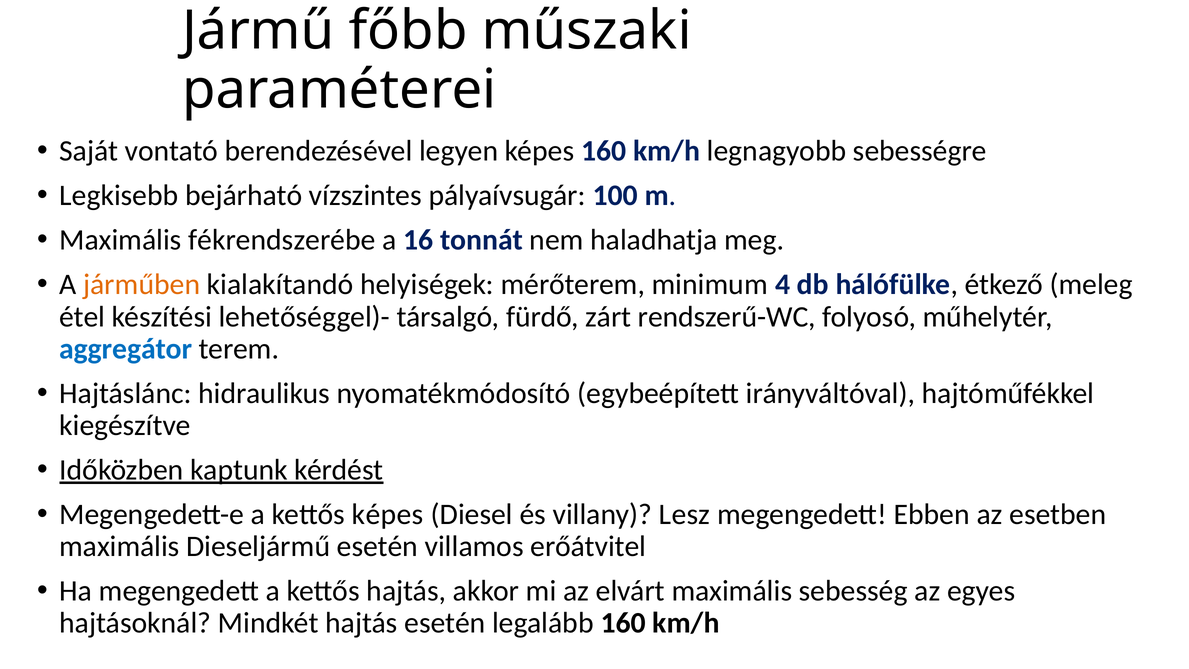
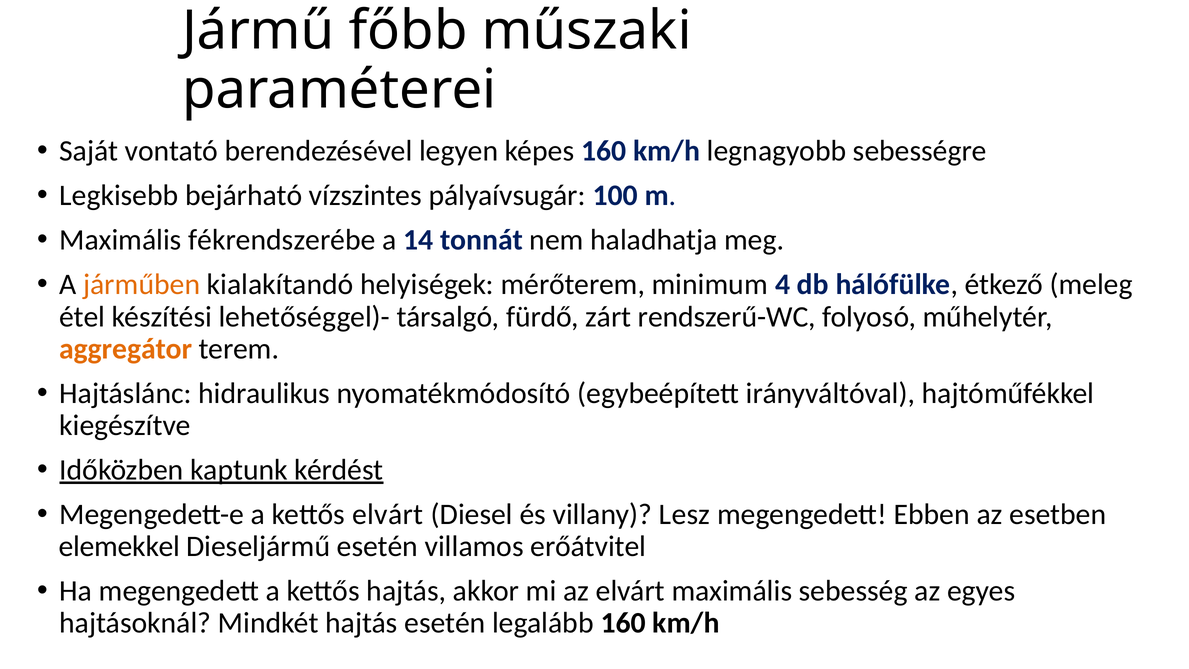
16: 16 -> 14
aggregátor colour: blue -> orange
kettős képes: képes -> elvárt
maximális at (119, 546): maximális -> elemekkel
